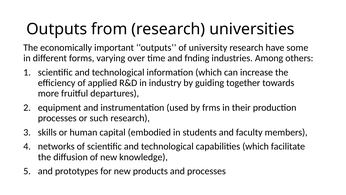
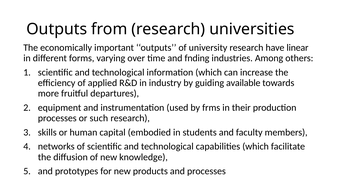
some: some -> linear
together: together -> available
